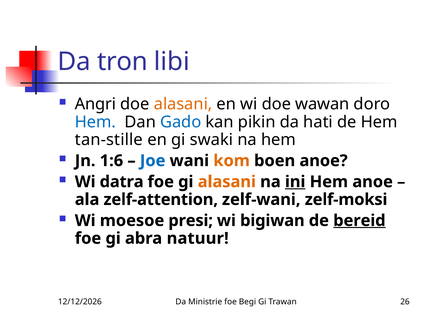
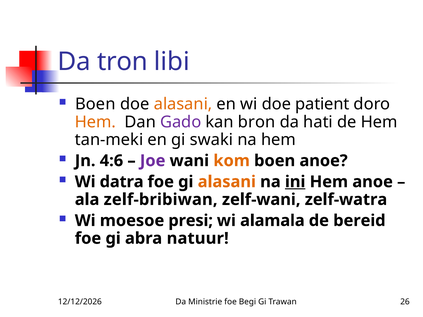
Angri at (95, 104): Angri -> Boen
wawan: wawan -> patient
Hem at (95, 122) colour: blue -> orange
Gado colour: blue -> purple
pikin: pikin -> bron
tan-stille: tan-stille -> tan-meki
1:6: 1:6 -> 4:6
Joe colour: blue -> purple
zelf-attention: zelf-attention -> zelf-bribiwan
zelf-moksi: zelf-moksi -> zelf-watra
bigiwan: bigiwan -> alamala
bereid underline: present -> none
